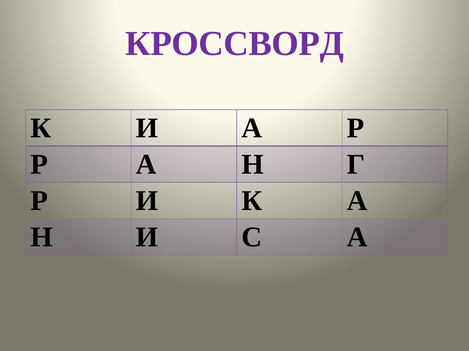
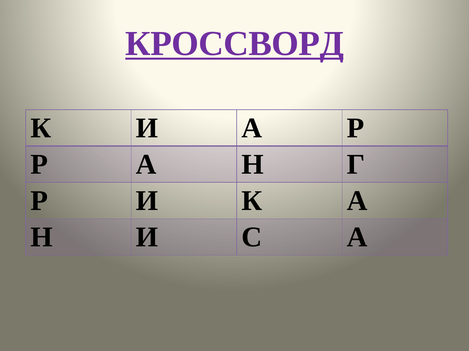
КРОССВОРД underline: none -> present
